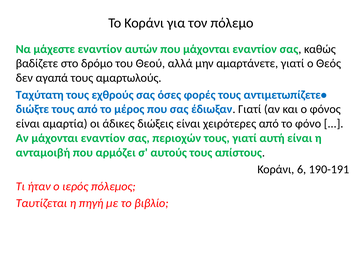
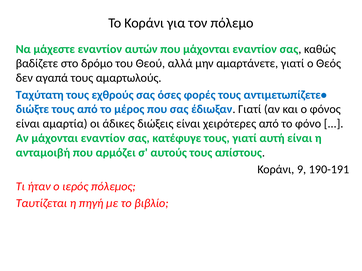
περιοχών: περιοχών -> κατέφυγε
6: 6 -> 9
